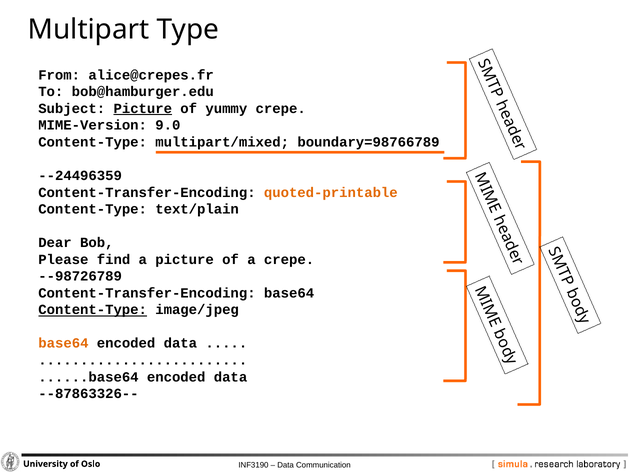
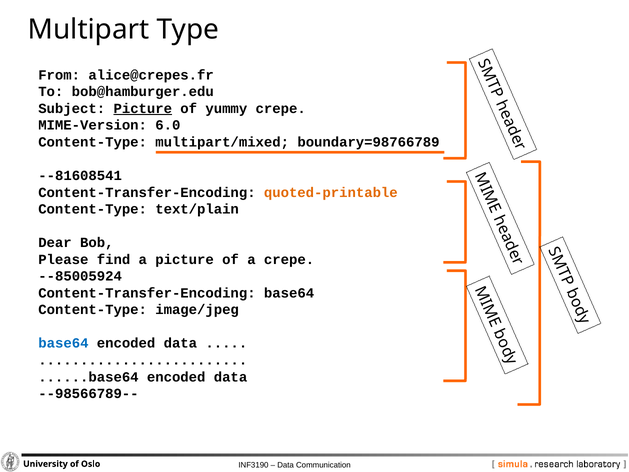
9.0: 9.0 -> 6.0
--24496359: --24496359 -> --81608541
--98726789: --98726789 -> --85005924
Content-Type at (93, 310) underline: present -> none
base64 at (63, 343) colour: orange -> blue
--87863326--: --87863326-- -> --98566789--
